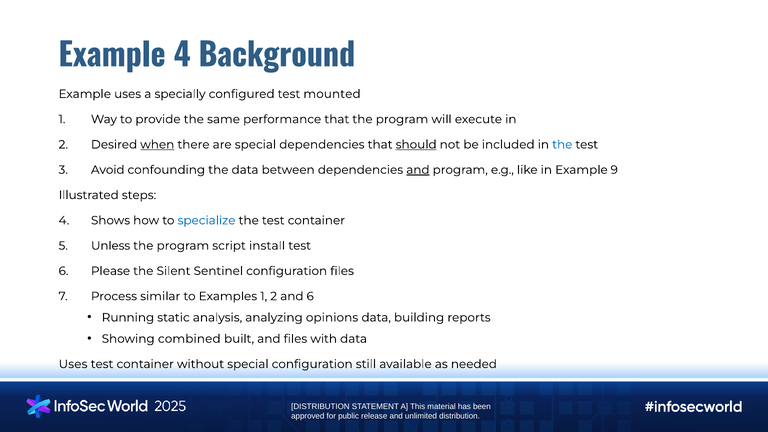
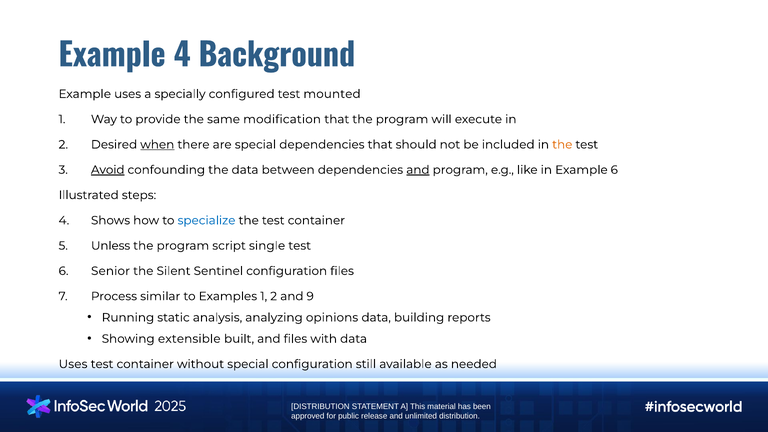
performance: performance -> modification
should underline: present -> none
the at (562, 145) colour: blue -> orange
Avoid underline: none -> present
Example 9: 9 -> 6
install: install -> single
Please: Please -> Senior
and 6: 6 -> 9
combined: combined -> extensible
